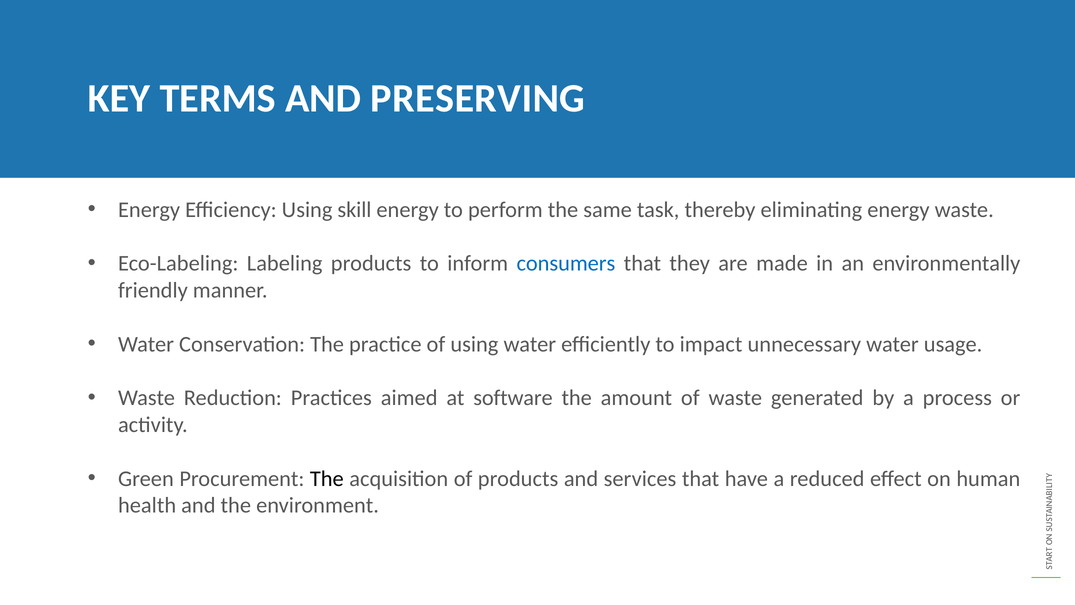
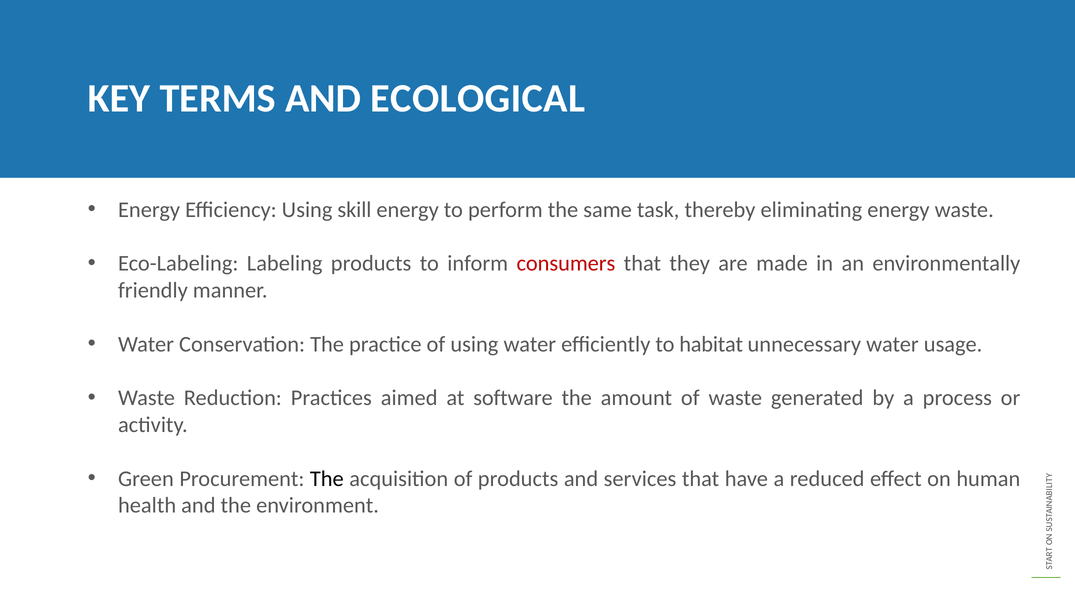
PRESERVING: PRESERVING -> ECOLOGICAL
consumers colour: blue -> red
impact: impact -> habitat
